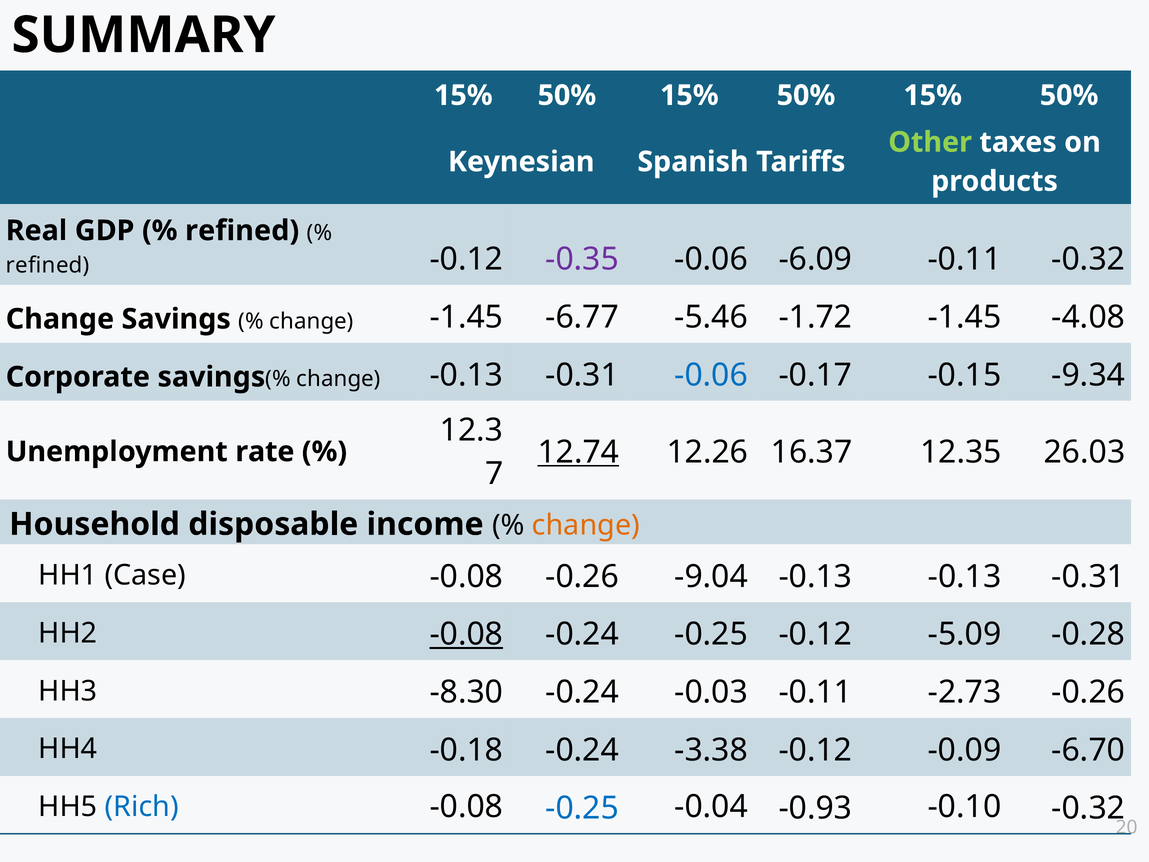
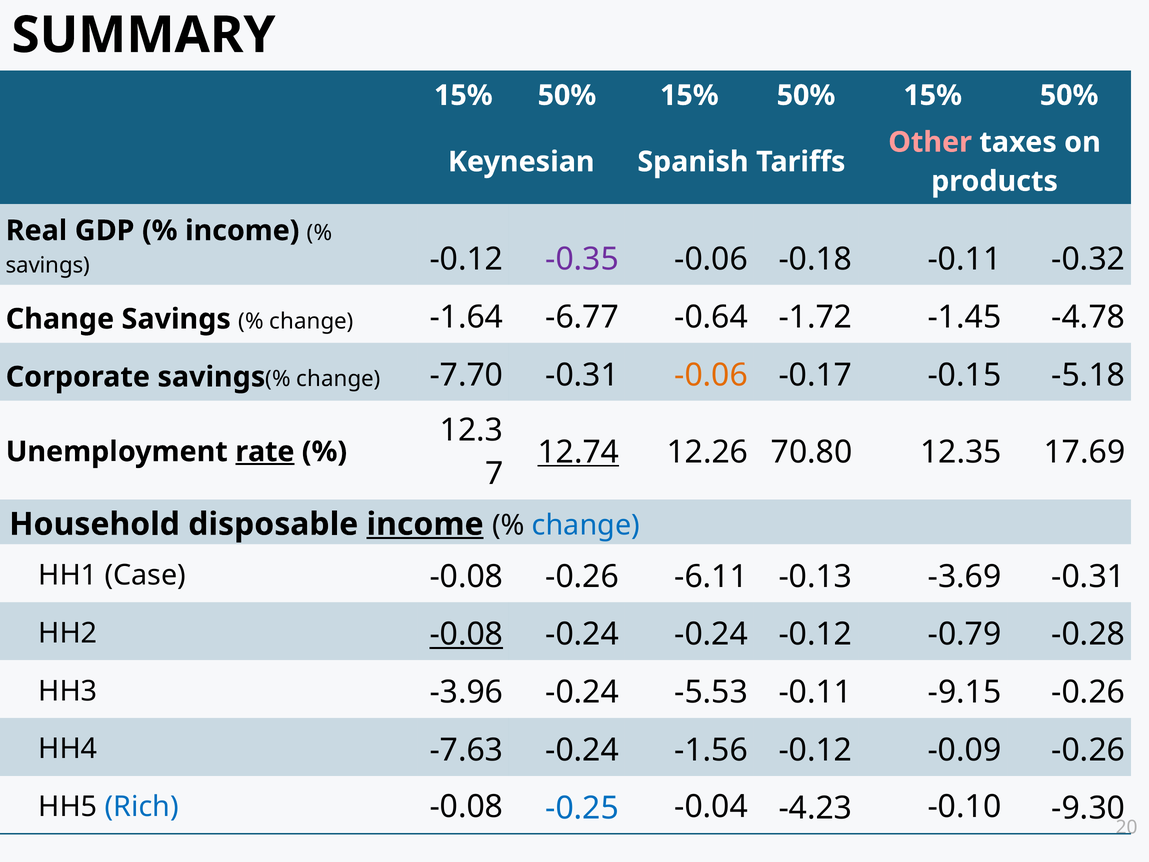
Other colour: light green -> pink
refined at (242, 231): refined -> income
refined at (48, 265): refined -> savings
-6.09: -6.09 -> -0.18
change -1.45: -1.45 -> -1.64
-5.46: -5.46 -> -0.64
-4.08: -4.08 -> -4.78
change -0.13: -0.13 -> -7.70
-0.06 at (711, 375) colour: blue -> orange
-9.34: -9.34 -> -5.18
16.37: 16.37 -> 70.80
26.03: 26.03 -> 17.69
rate underline: none -> present
income at (425, 524) underline: none -> present
change at (586, 525) colour: orange -> blue
-9.04: -9.04 -> -6.11
-0.13 -0.13: -0.13 -> -3.69
-0.24 -0.25: -0.25 -> -0.24
-5.09: -5.09 -> -0.79
-8.30: -8.30 -> -3.96
-0.03: -0.03 -> -5.53
-2.73: -2.73 -> -9.15
-0.18: -0.18 -> -7.63
-3.38: -3.38 -> -1.56
-0.09 -6.70: -6.70 -> -0.26
-0.93: -0.93 -> -4.23
-0.10 -0.32: -0.32 -> -9.30
